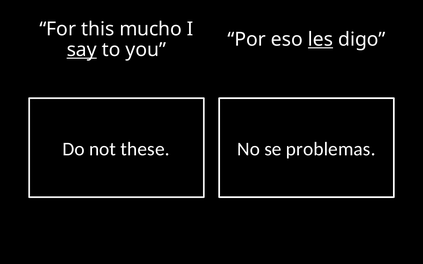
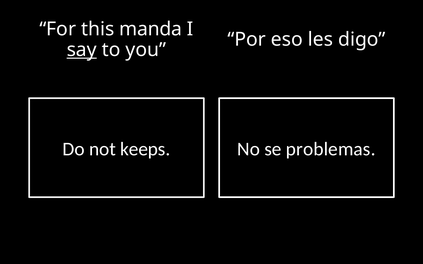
mucho: mucho -> manda
les underline: present -> none
these: these -> keeps
